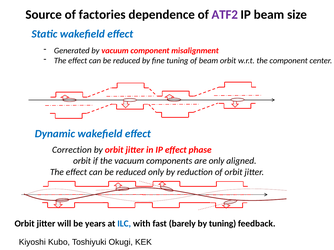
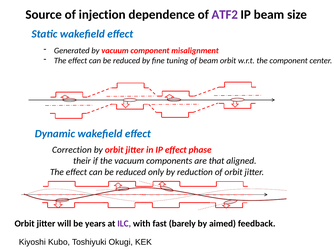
factories: factories -> injection
orbit at (82, 161): orbit -> their
are only: only -> that
ILC colour: blue -> purple
by tuning: tuning -> aimed
